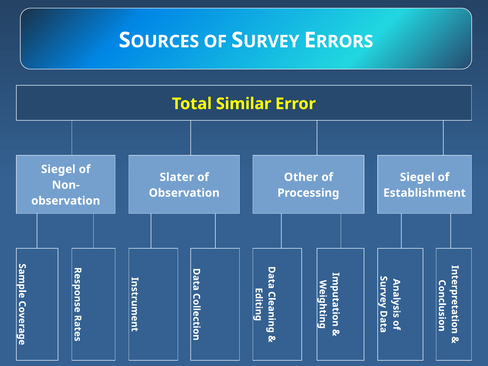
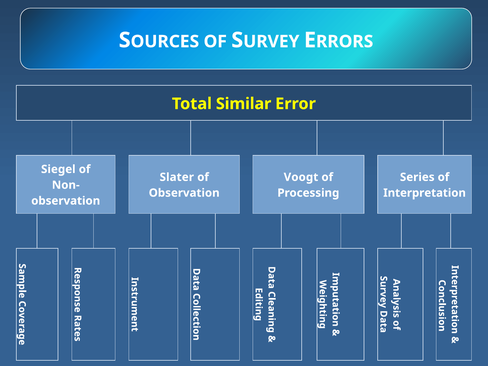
Other: Other -> Voogt
Siegel at (417, 177): Siegel -> Series
Establishment: Establishment -> Interpretation
